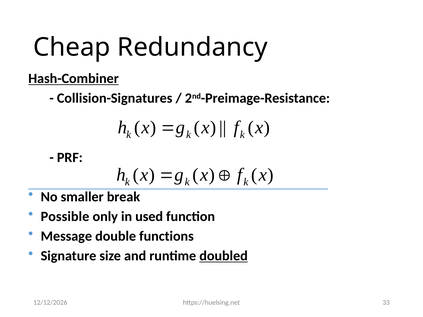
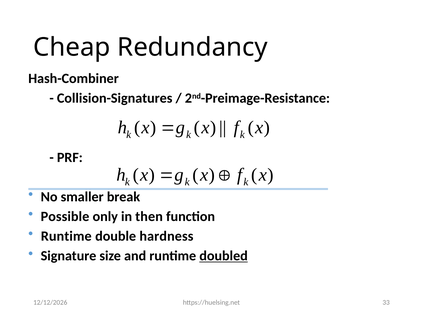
Hash-Combiner underline: present -> none
used: used -> then
Message at (66, 236): Message -> Runtime
functions: functions -> hardness
